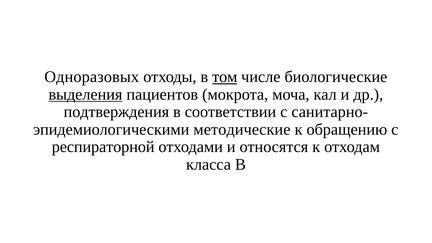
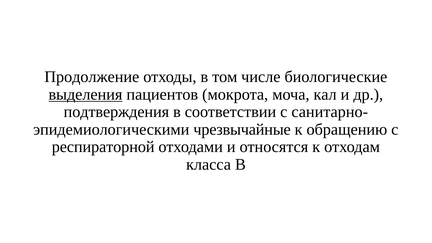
Одноразовых: Одноразовых -> Продолжение
том underline: present -> none
методические: методические -> чрезвычайные
